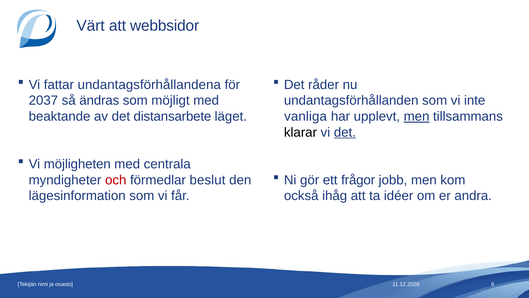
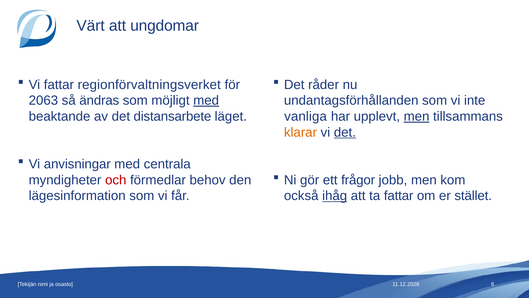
webbsidor: webbsidor -> ungdomar
undantagsförhållandena: undantagsförhållandena -> regionförvaltningsverket
2037: 2037 -> 2063
med at (206, 100) underline: none -> present
klarar colour: black -> orange
möjligheten: möjligheten -> anvisningar
beslut: beslut -> behov
ihåg underline: none -> present
ta idéer: idéer -> fattar
andra: andra -> stället
